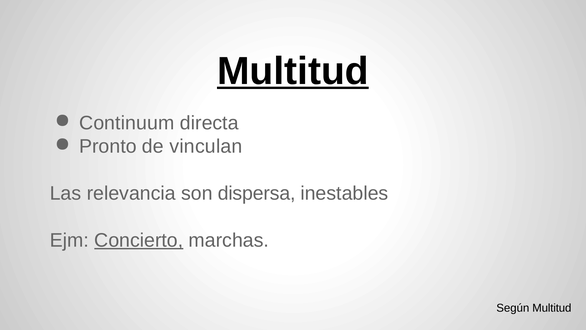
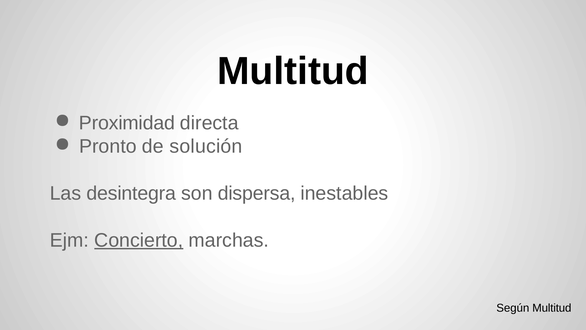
Multitud at (293, 71) underline: present -> none
Continuum: Continuum -> Proximidad
vinculan: vinculan -> solución
relevancia: relevancia -> desintegra
